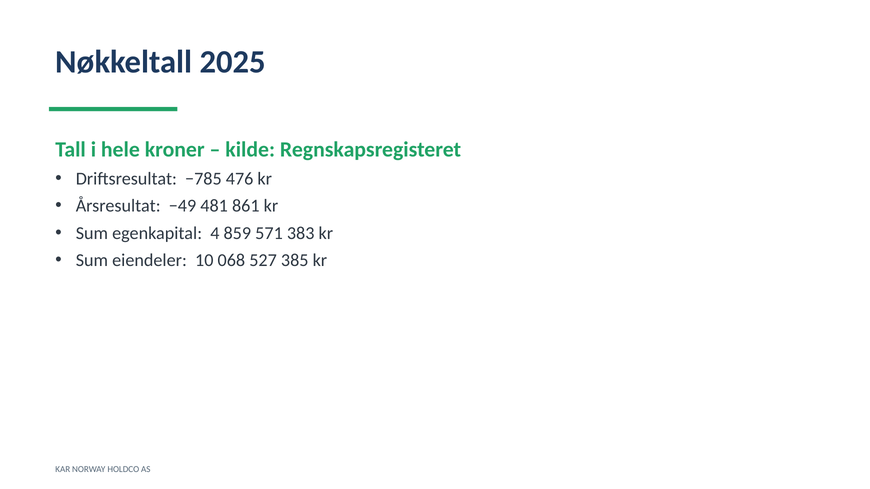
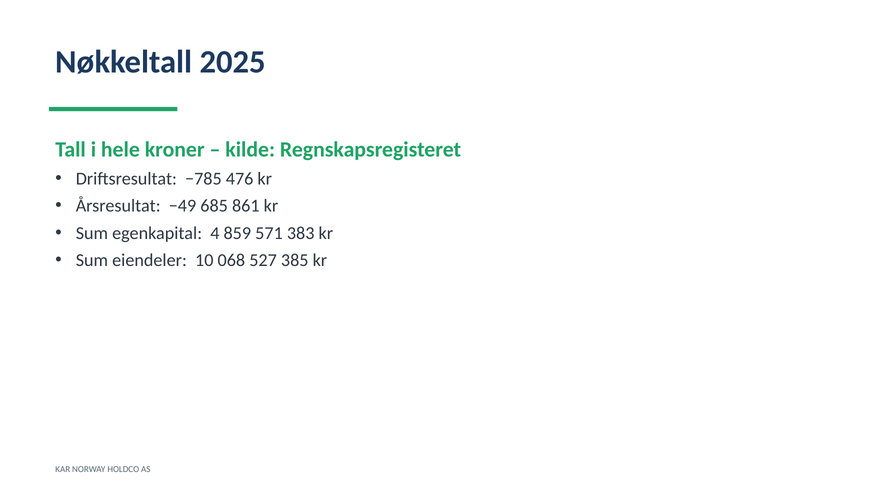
481: 481 -> 685
